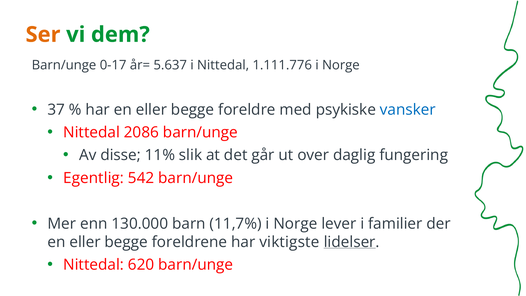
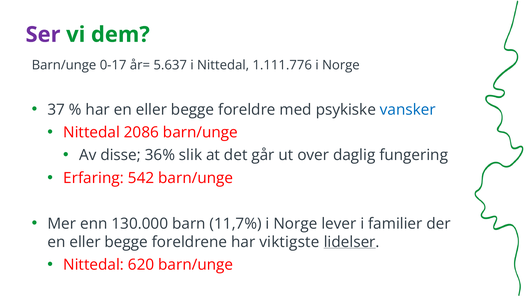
Ser colour: orange -> purple
11%: 11% -> 36%
Egentlig: Egentlig -> Erfaring
